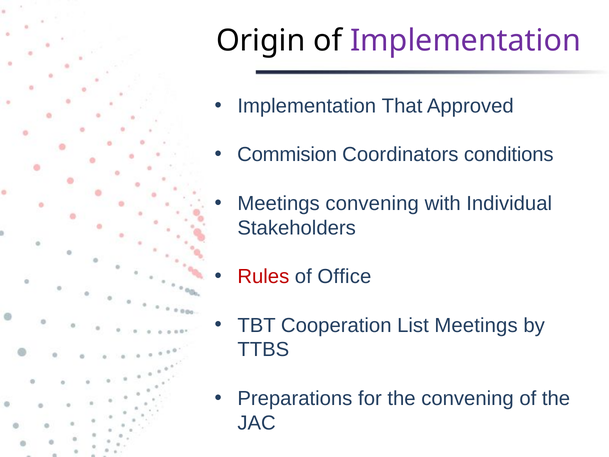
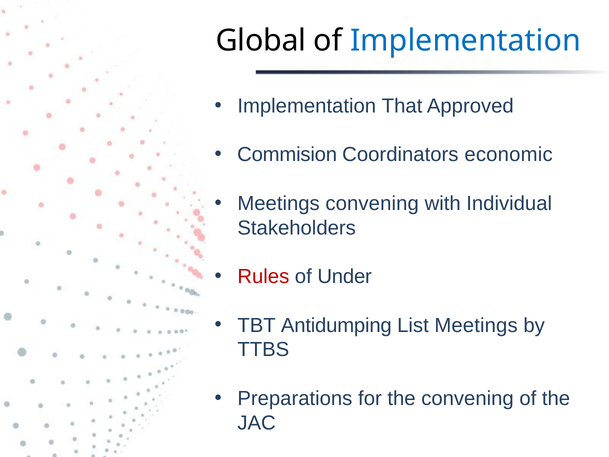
Origin: Origin -> Global
Implementation at (466, 41) colour: purple -> blue
conditions: conditions -> economic
Office: Office -> Under
Cooperation: Cooperation -> Antidumping
